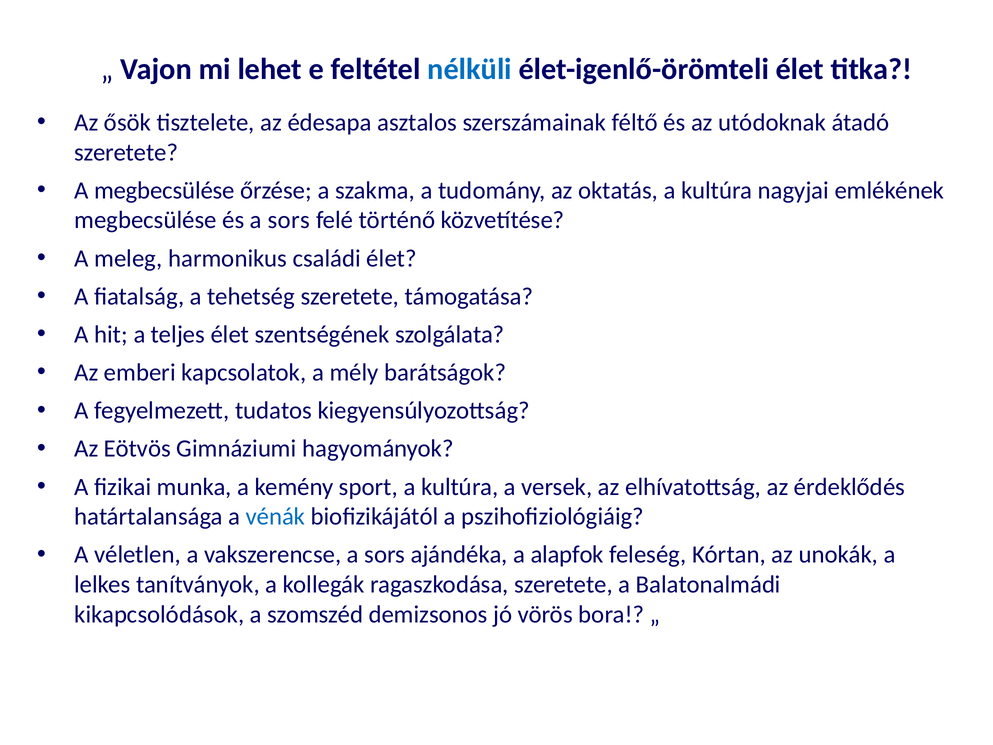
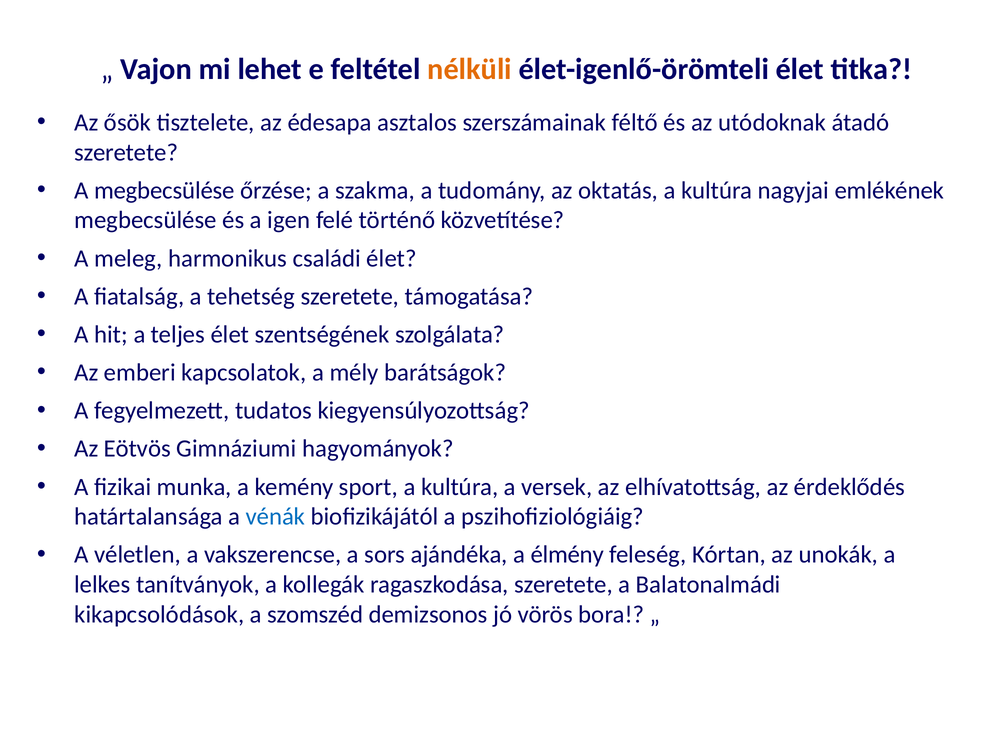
nélküli colour: blue -> orange
és a sors: sors -> igen
alapfok: alapfok -> élmény
